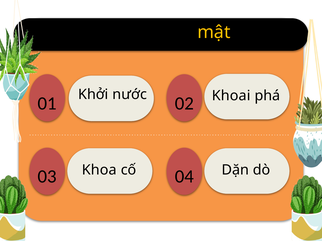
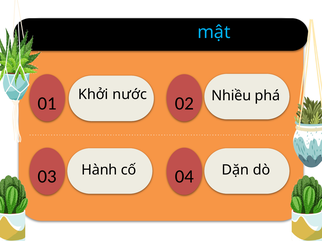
mật colour: yellow -> light blue
Khoai: Khoai -> Nhiều
Khoa: Khoa -> Hành
